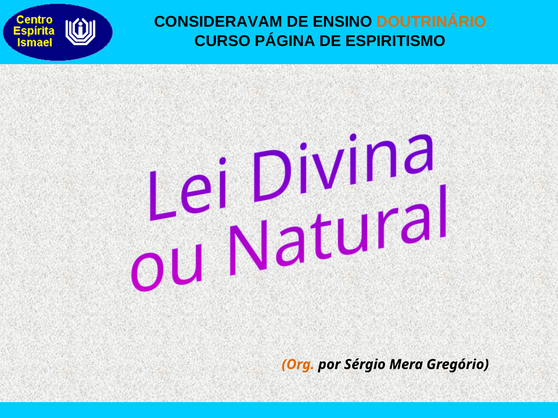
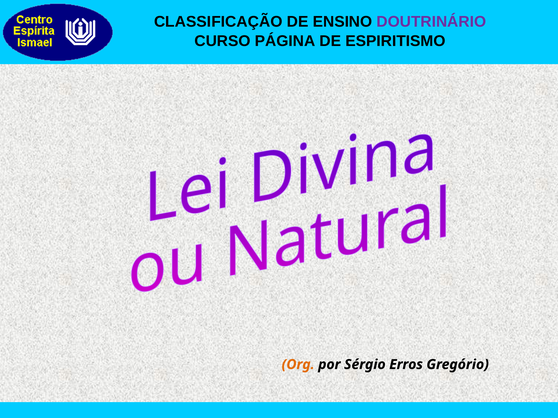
CONSIDERAVAM: CONSIDERAVAM -> CLASSIFICAÇÃO
DOUTRINÁRIO colour: orange -> purple
Mera: Mera -> Erros
